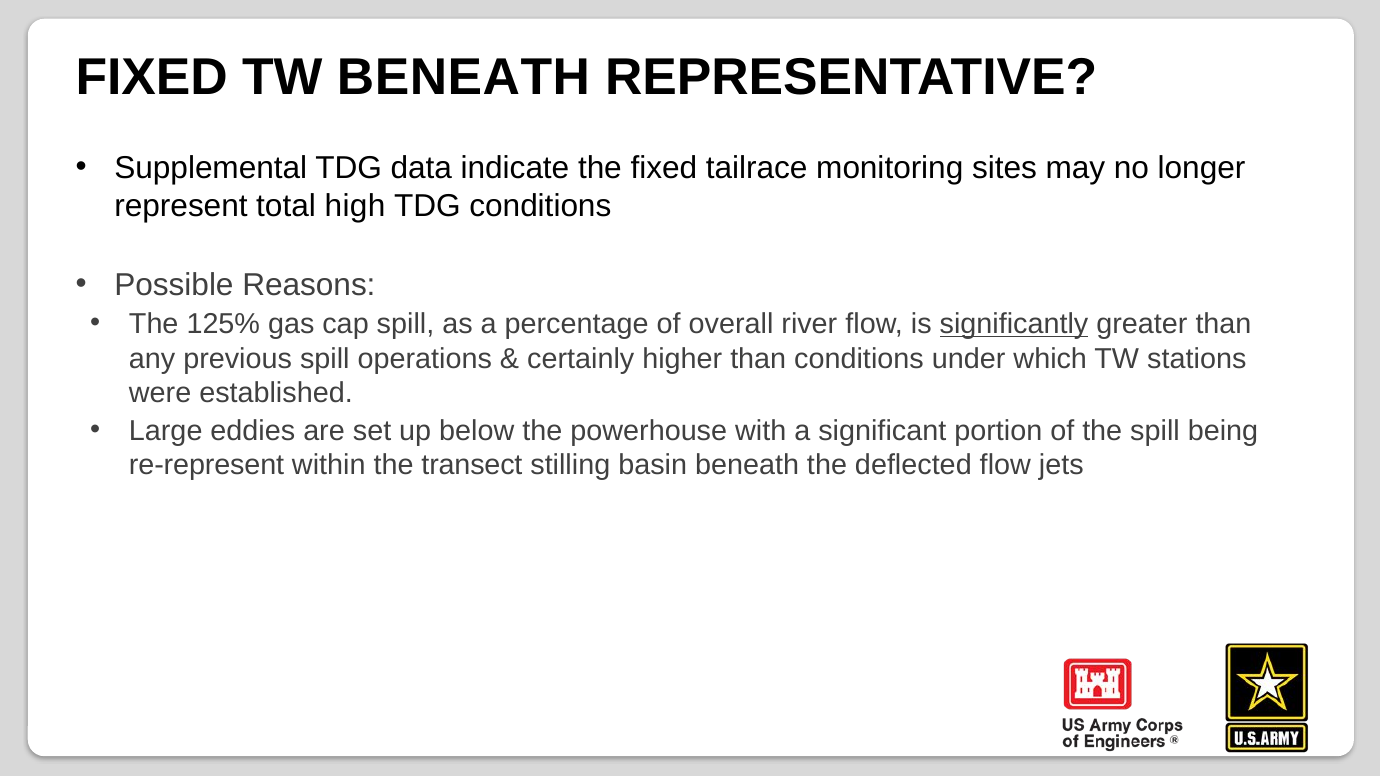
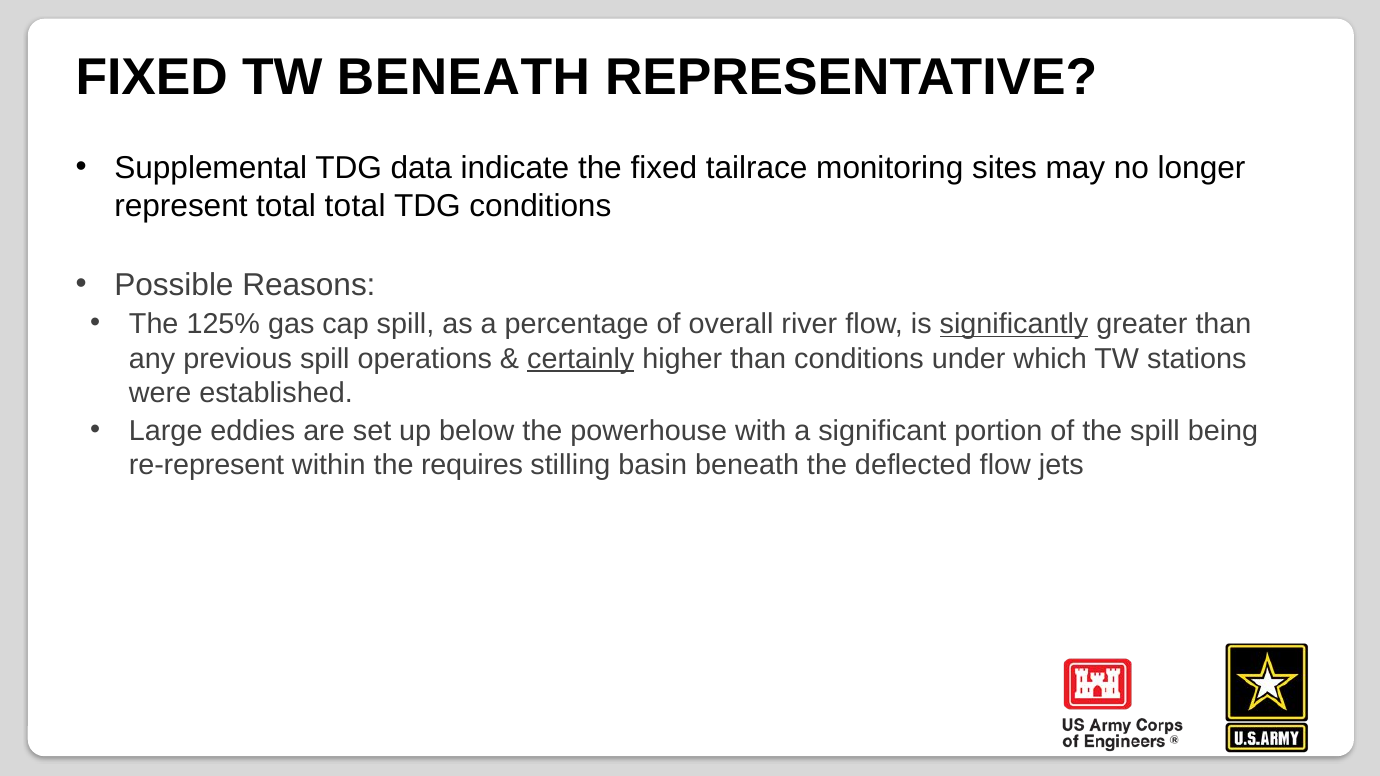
total high: high -> total
certainly underline: none -> present
transect: transect -> requires
